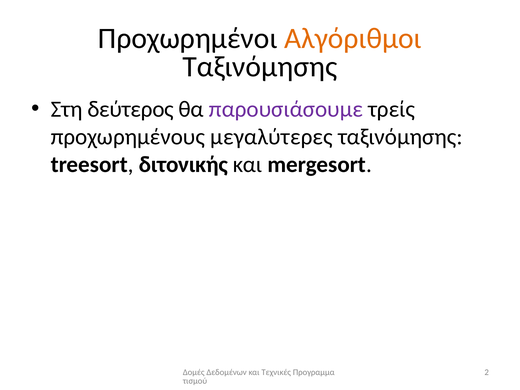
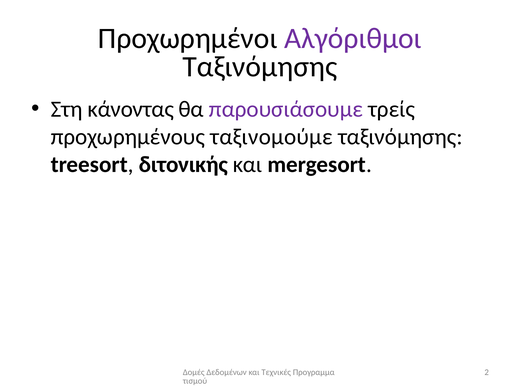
Αλγόριθμοι colour: orange -> purple
δεύτερος: δεύτερος -> κάνοντας
μεγαλύτερες: μεγαλύτερες -> ταξινομούμε
